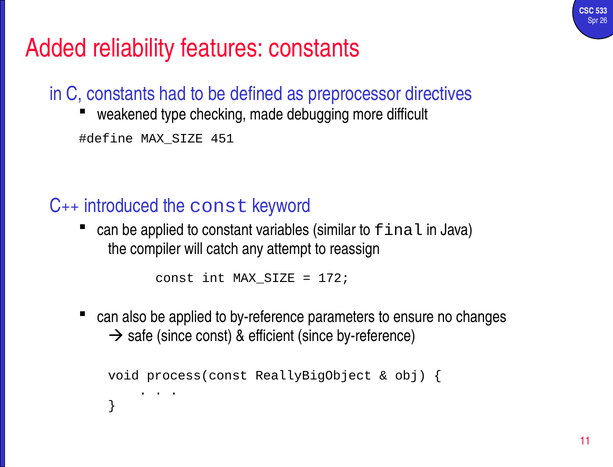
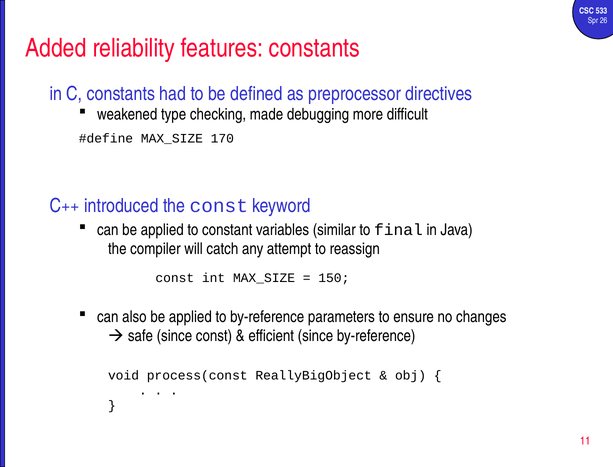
451: 451 -> 170
172: 172 -> 150
